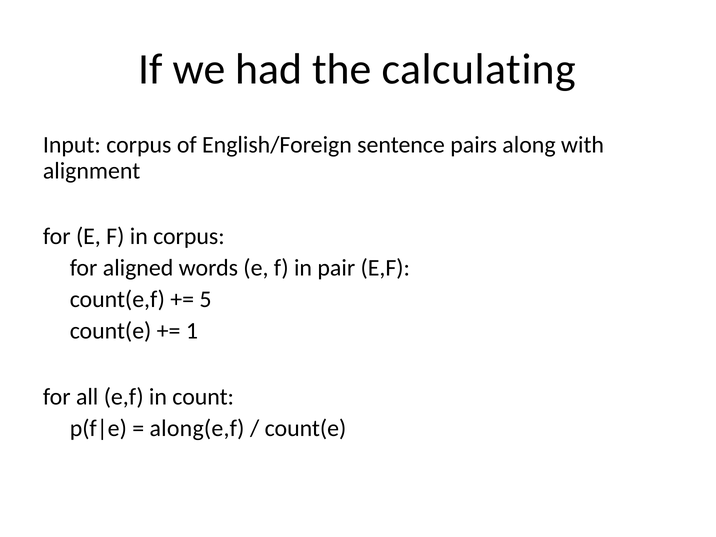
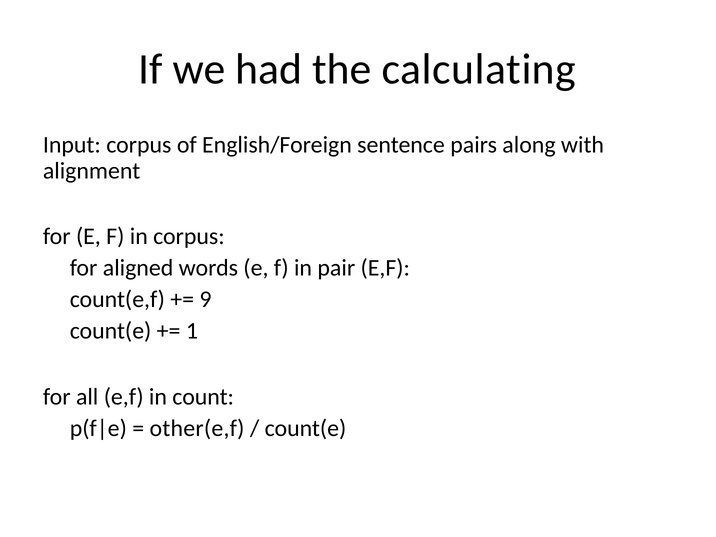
5: 5 -> 9
along(e,f: along(e,f -> other(e,f
